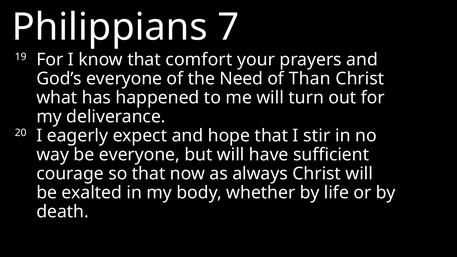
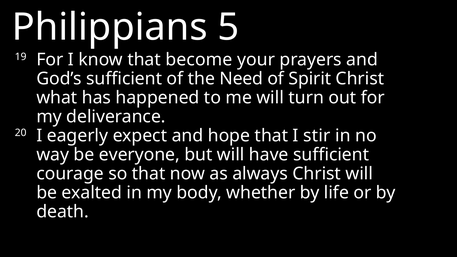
7: 7 -> 5
comfort: comfort -> become
God’s everyone: everyone -> sufficient
Than: Than -> Spirit
